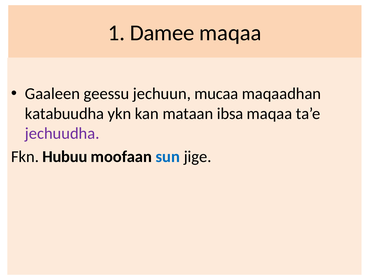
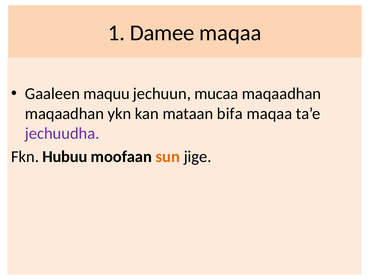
geessu: geessu -> maquu
katabuudha at (64, 113): katabuudha -> maqaadhan
ibsa: ibsa -> bifa
sun colour: blue -> orange
